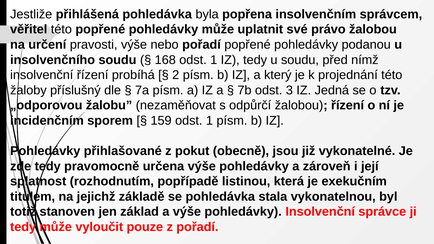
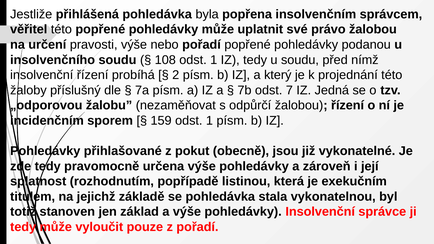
168: 168 -> 108
3: 3 -> 7
